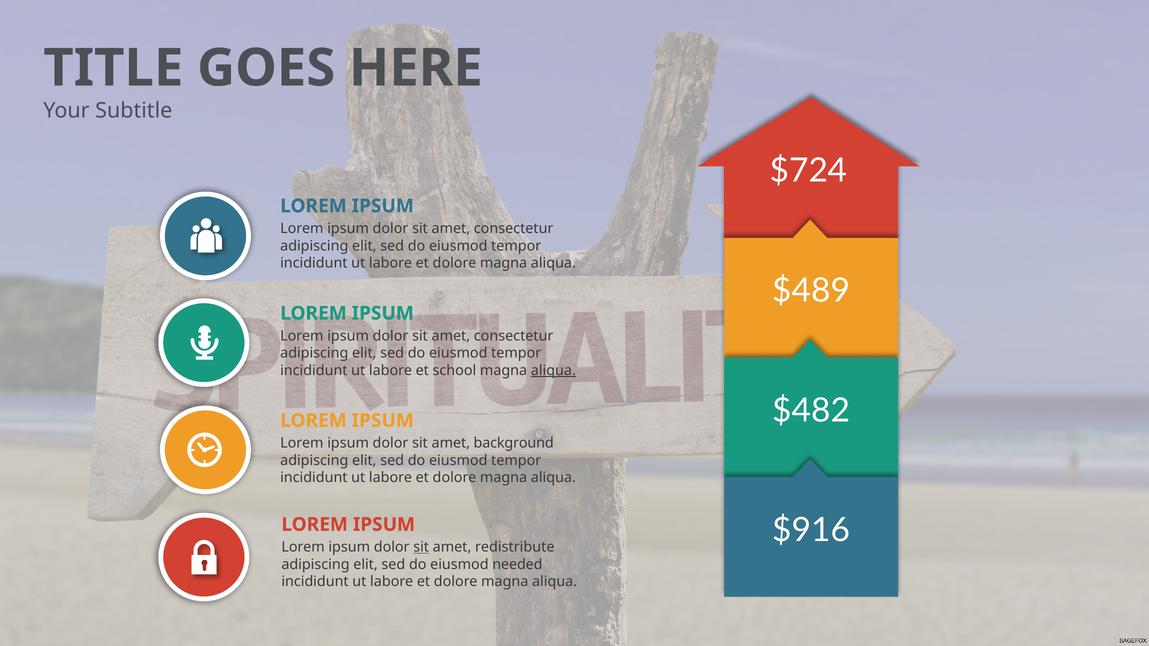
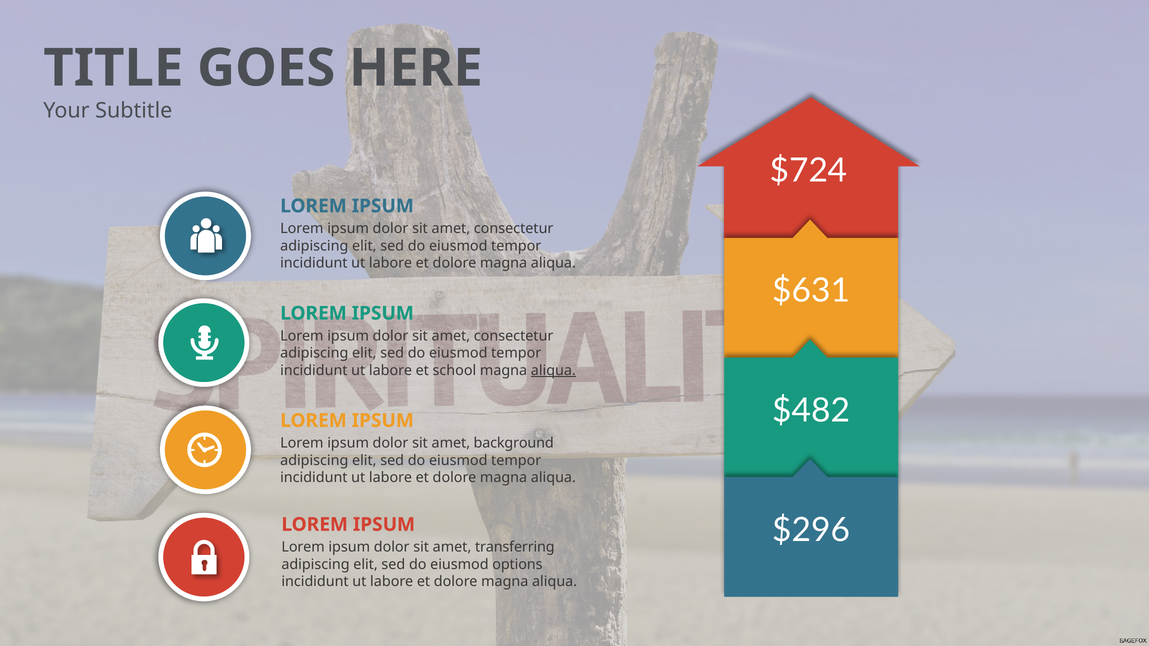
$489: $489 -> $631
$916: $916 -> $296
sit at (421, 547) underline: present -> none
redistribute: redistribute -> transferring
needed: needed -> options
